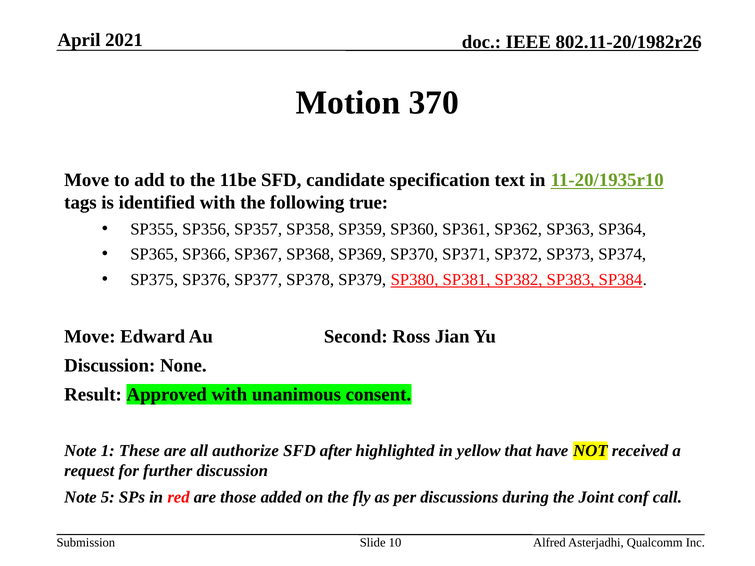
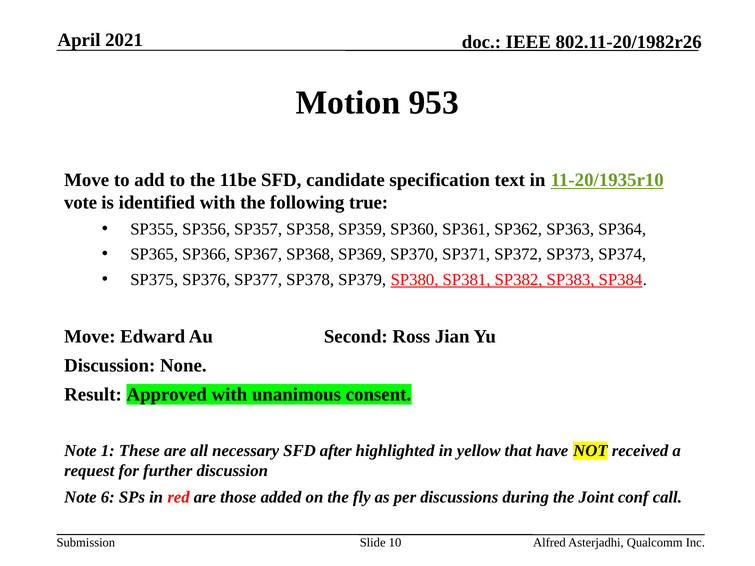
370: 370 -> 953
tags: tags -> vote
authorize: authorize -> necessary
5: 5 -> 6
